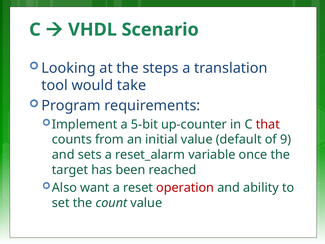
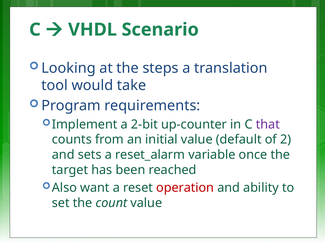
5-bit: 5-bit -> 2-bit
that colour: red -> purple
9: 9 -> 2
